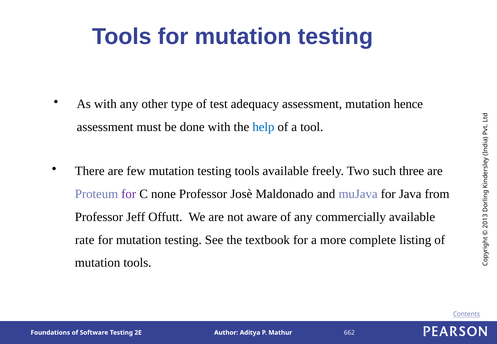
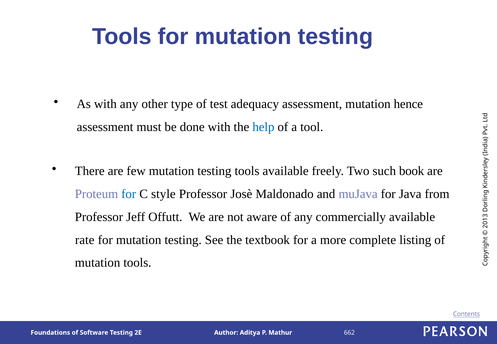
three: three -> book
for at (129, 194) colour: purple -> blue
none: none -> style
